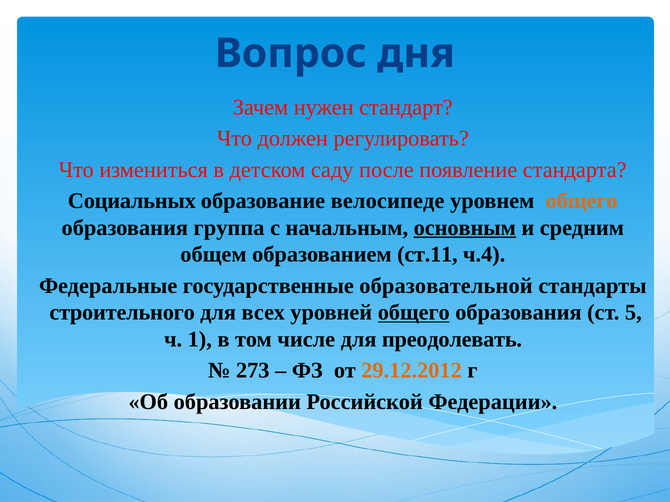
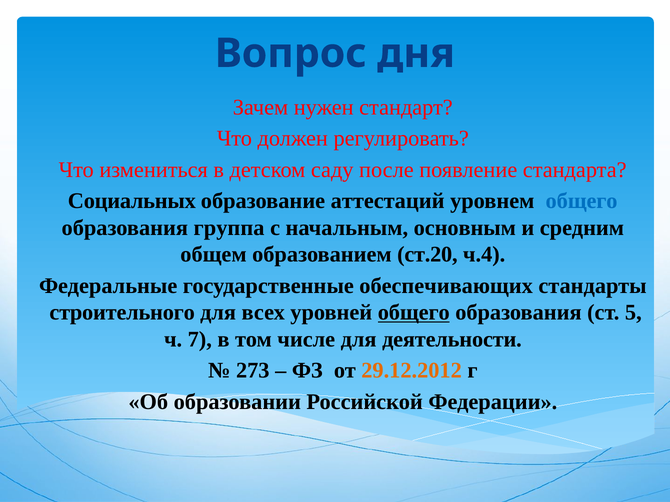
велосипеде: велосипеде -> аттестаций
общего at (582, 201) colour: orange -> blue
основным underline: present -> none
ст.11: ст.11 -> ст.20
образовательной: образовательной -> обеспечивающих
1: 1 -> 7
преодолевать: преодолевать -> деятельности
